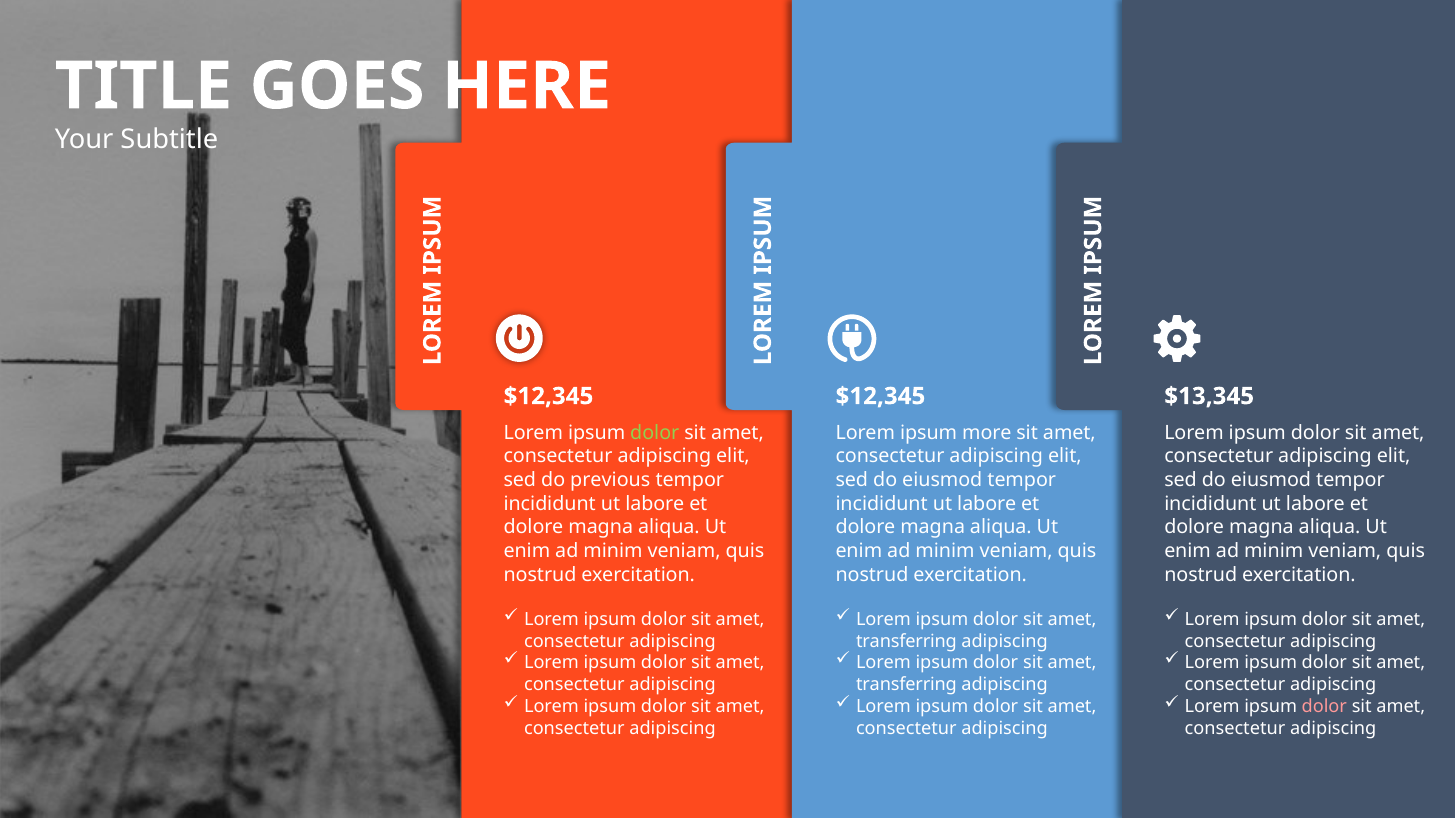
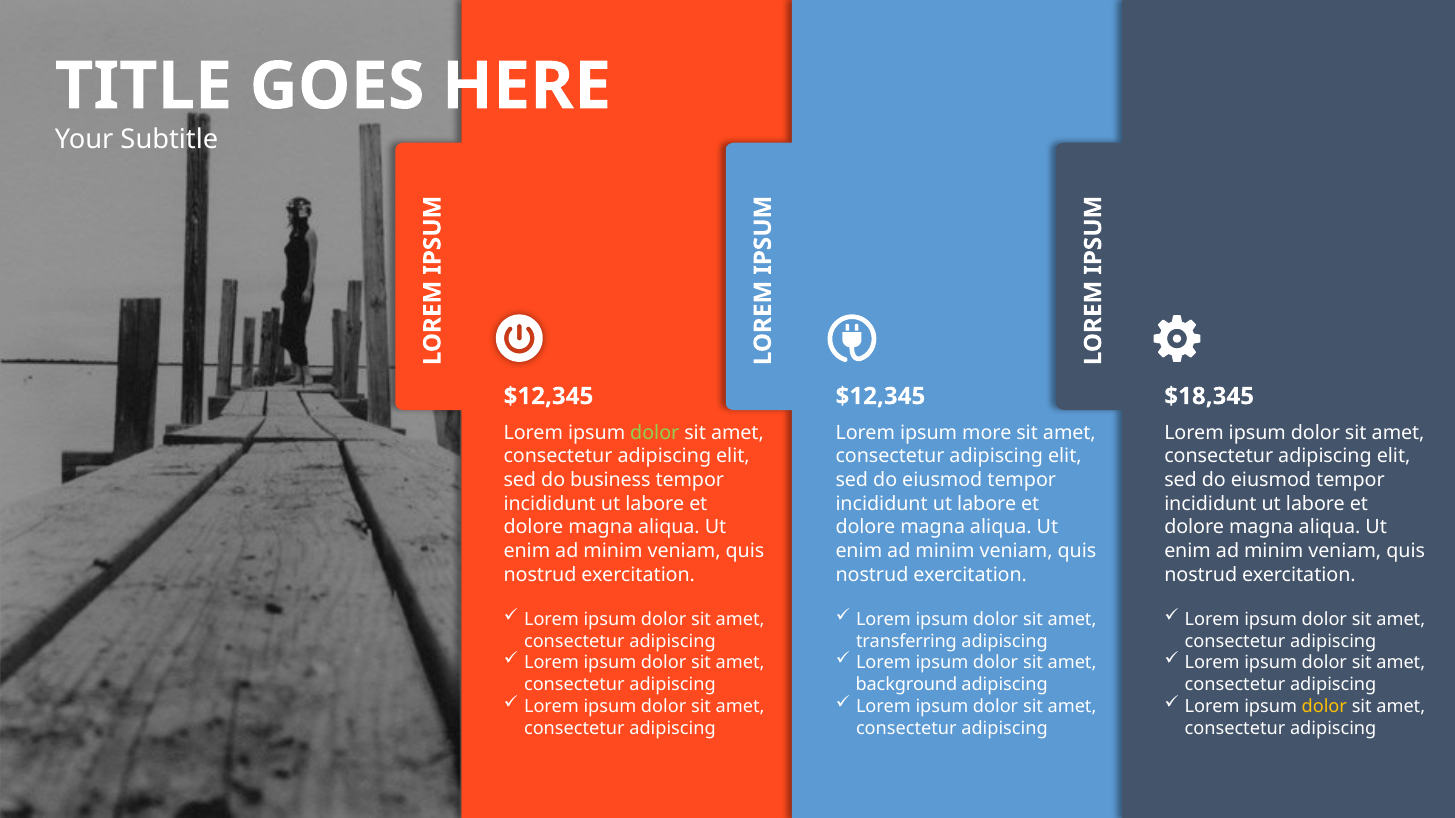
$13,345: $13,345 -> $18,345
previous: previous -> business
transferring at (906, 685): transferring -> background
dolor at (1324, 707) colour: pink -> yellow
